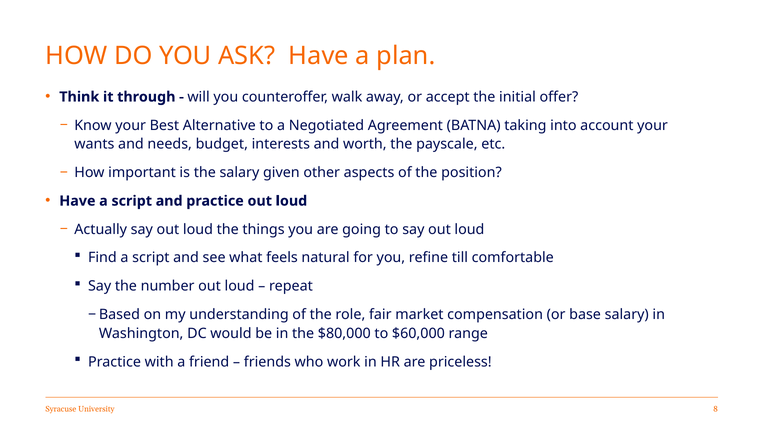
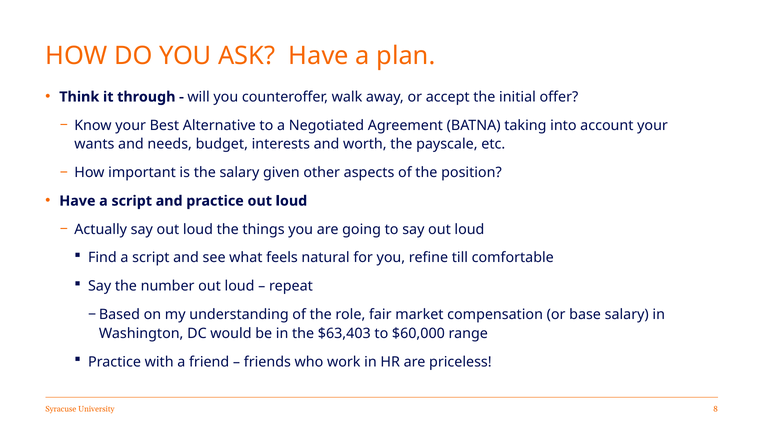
$80,000: $80,000 -> $63,403
